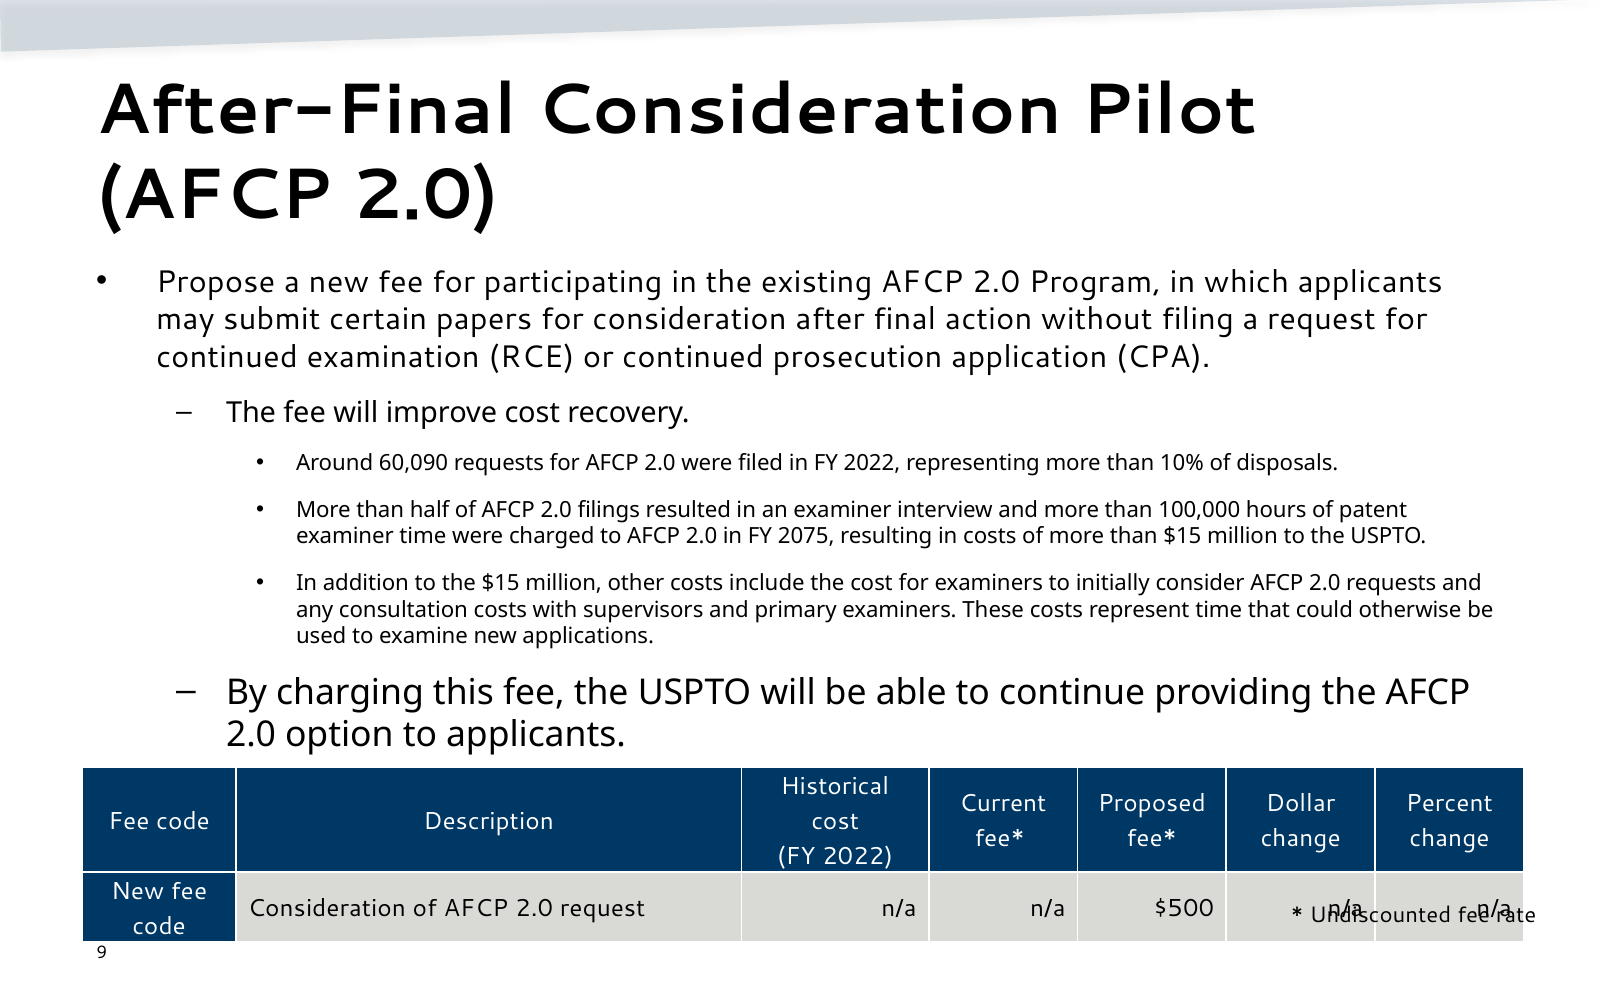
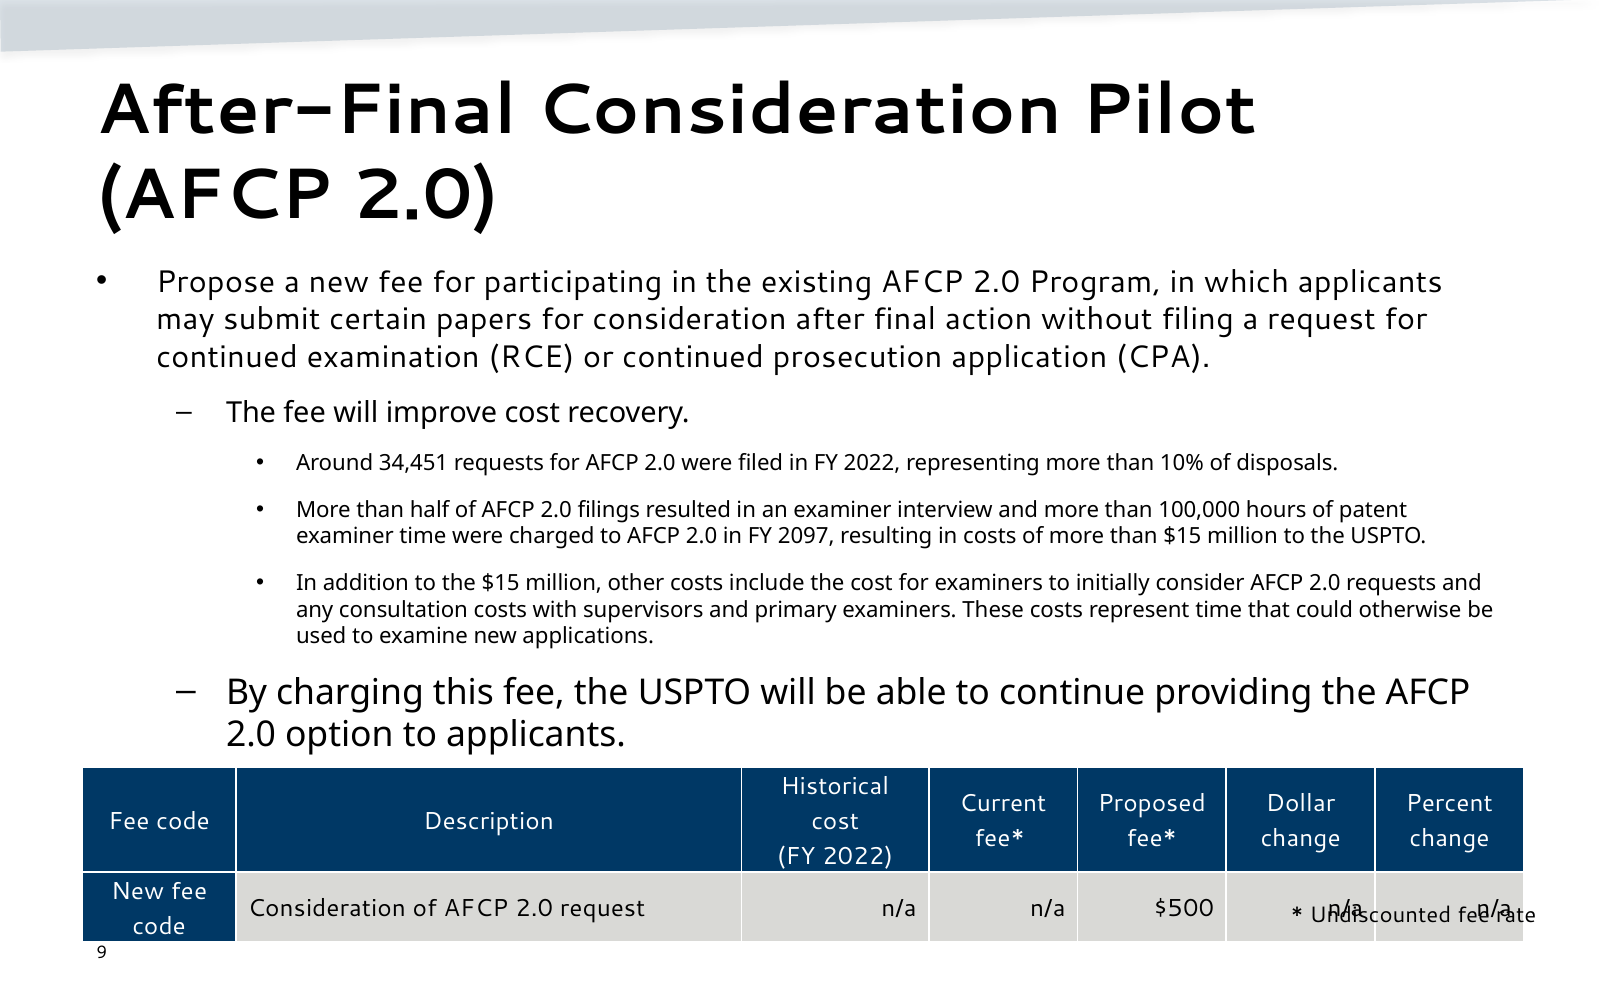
60,090: 60,090 -> 34,451
2075: 2075 -> 2097
